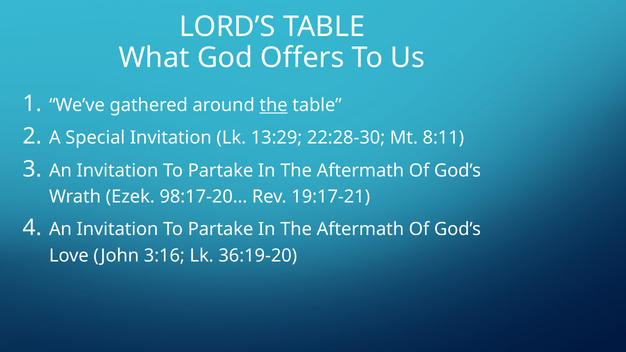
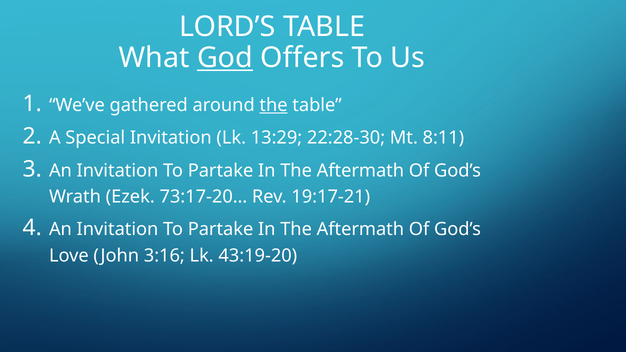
God underline: none -> present
98:17-20…: 98:17-20… -> 73:17-20…
36:19-20: 36:19-20 -> 43:19-20
